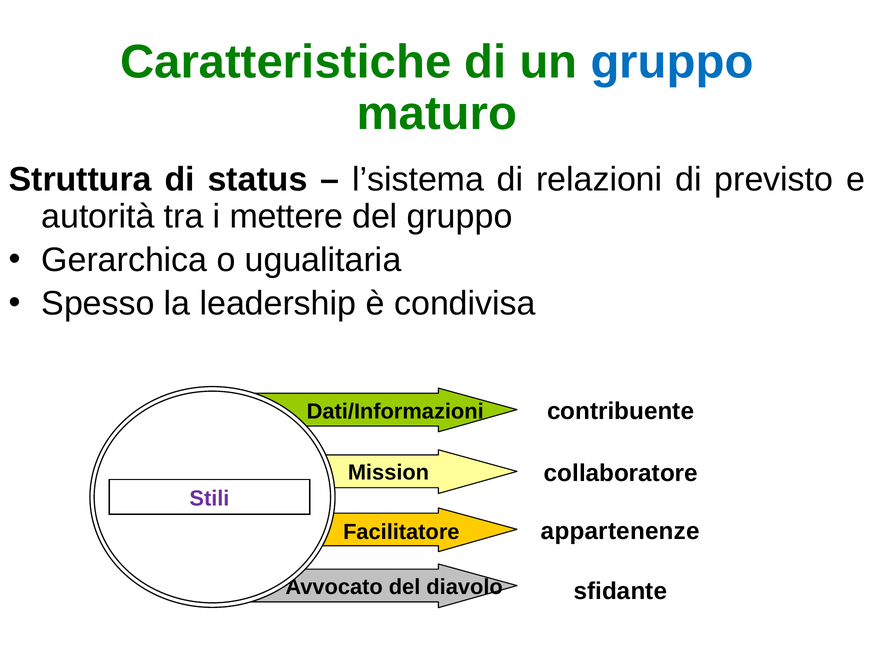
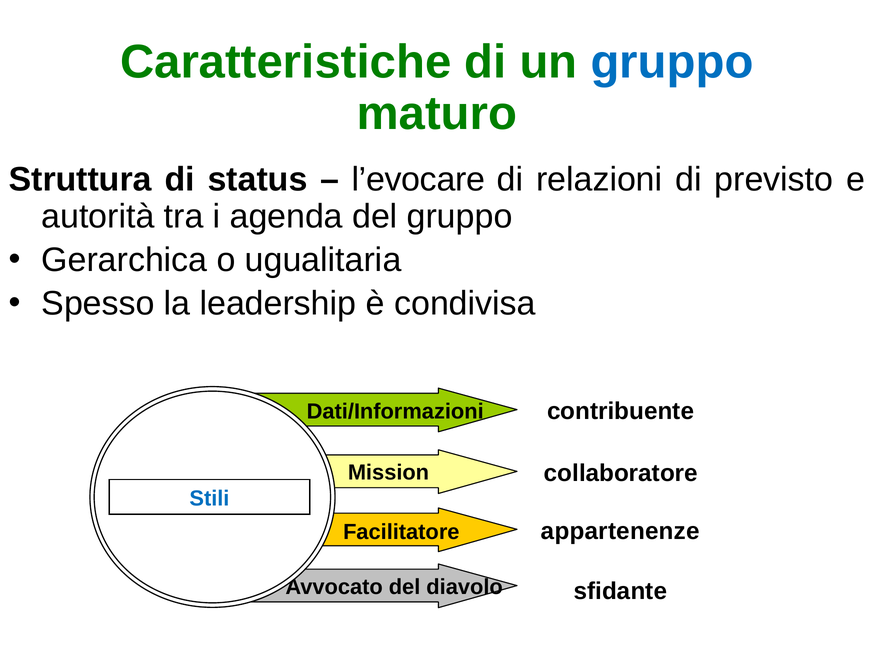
l’sistema: l’sistema -> l’evocare
mettere: mettere -> agenda
Stili colour: purple -> blue
